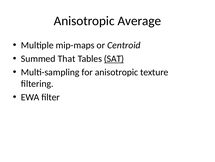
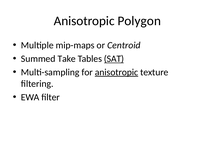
Average: Average -> Polygon
That: That -> Take
anisotropic at (117, 72) underline: none -> present
